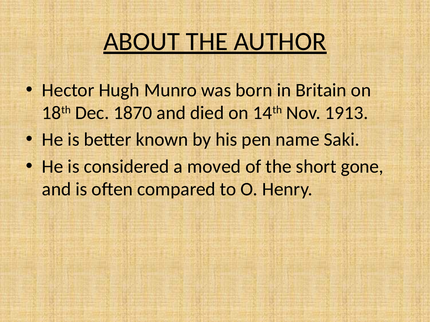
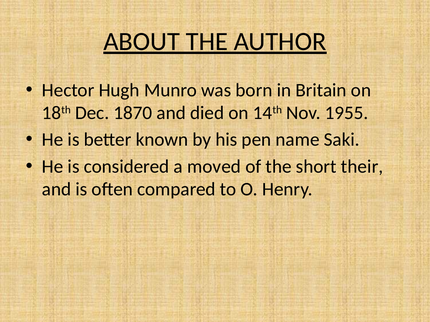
1913: 1913 -> 1955
gone: gone -> their
